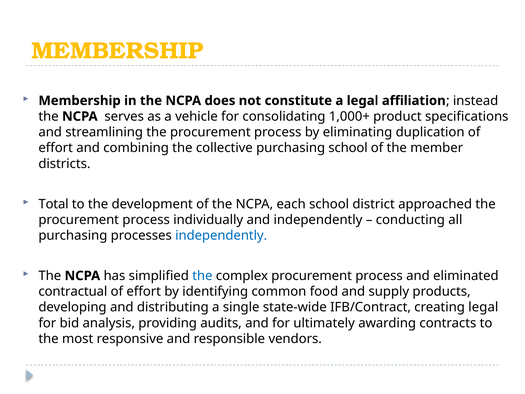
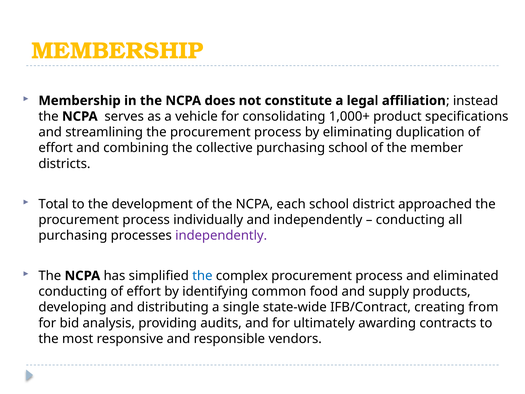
independently at (221, 235) colour: blue -> purple
contractual at (73, 291): contractual -> conducting
creating legal: legal -> from
